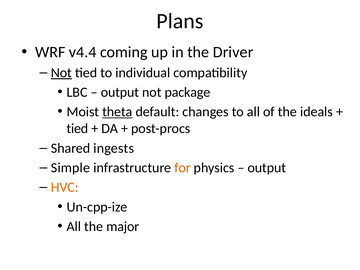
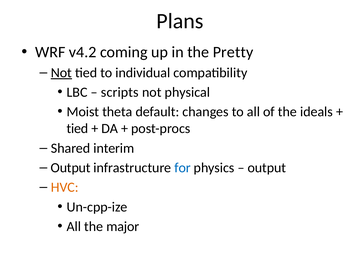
v4.4: v4.4 -> v4.2
Driver: Driver -> Pretty
output at (120, 92): output -> scripts
package: package -> physical
theta underline: present -> none
ingests: ingests -> interim
Simple at (71, 168): Simple -> Output
for colour: orange -> blue
